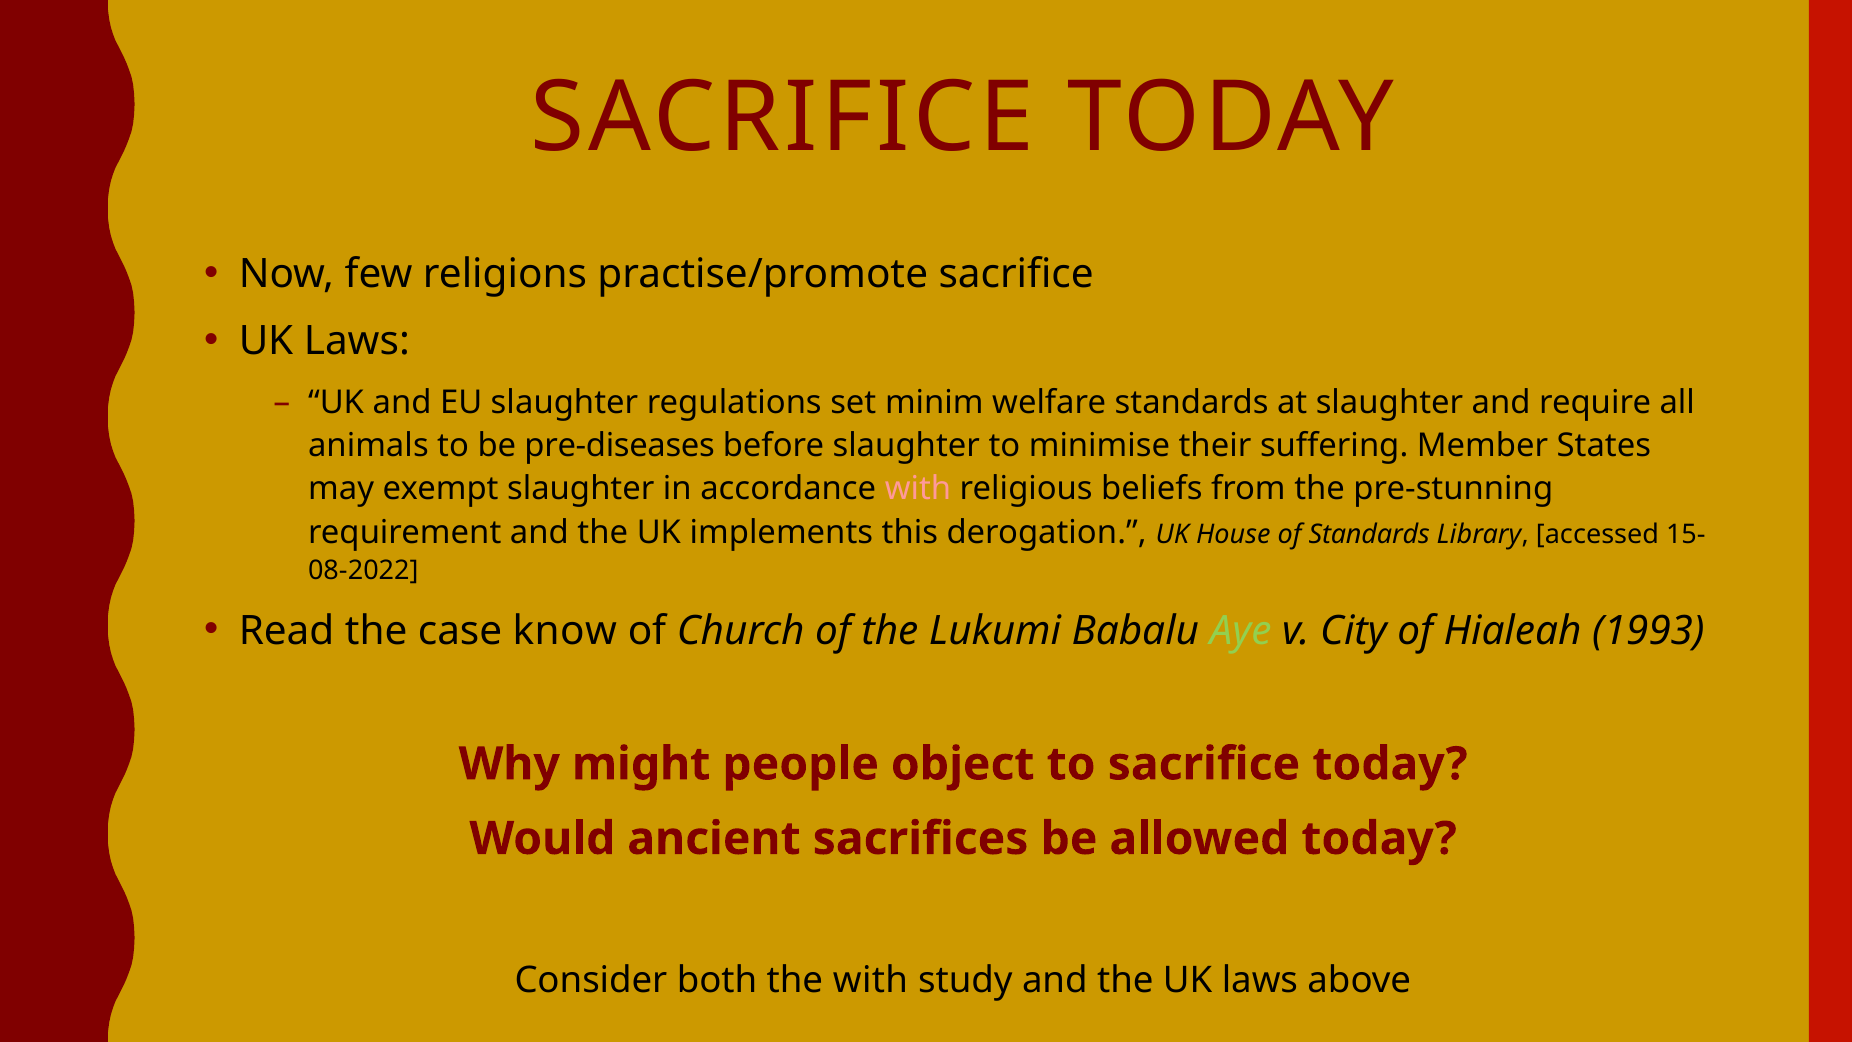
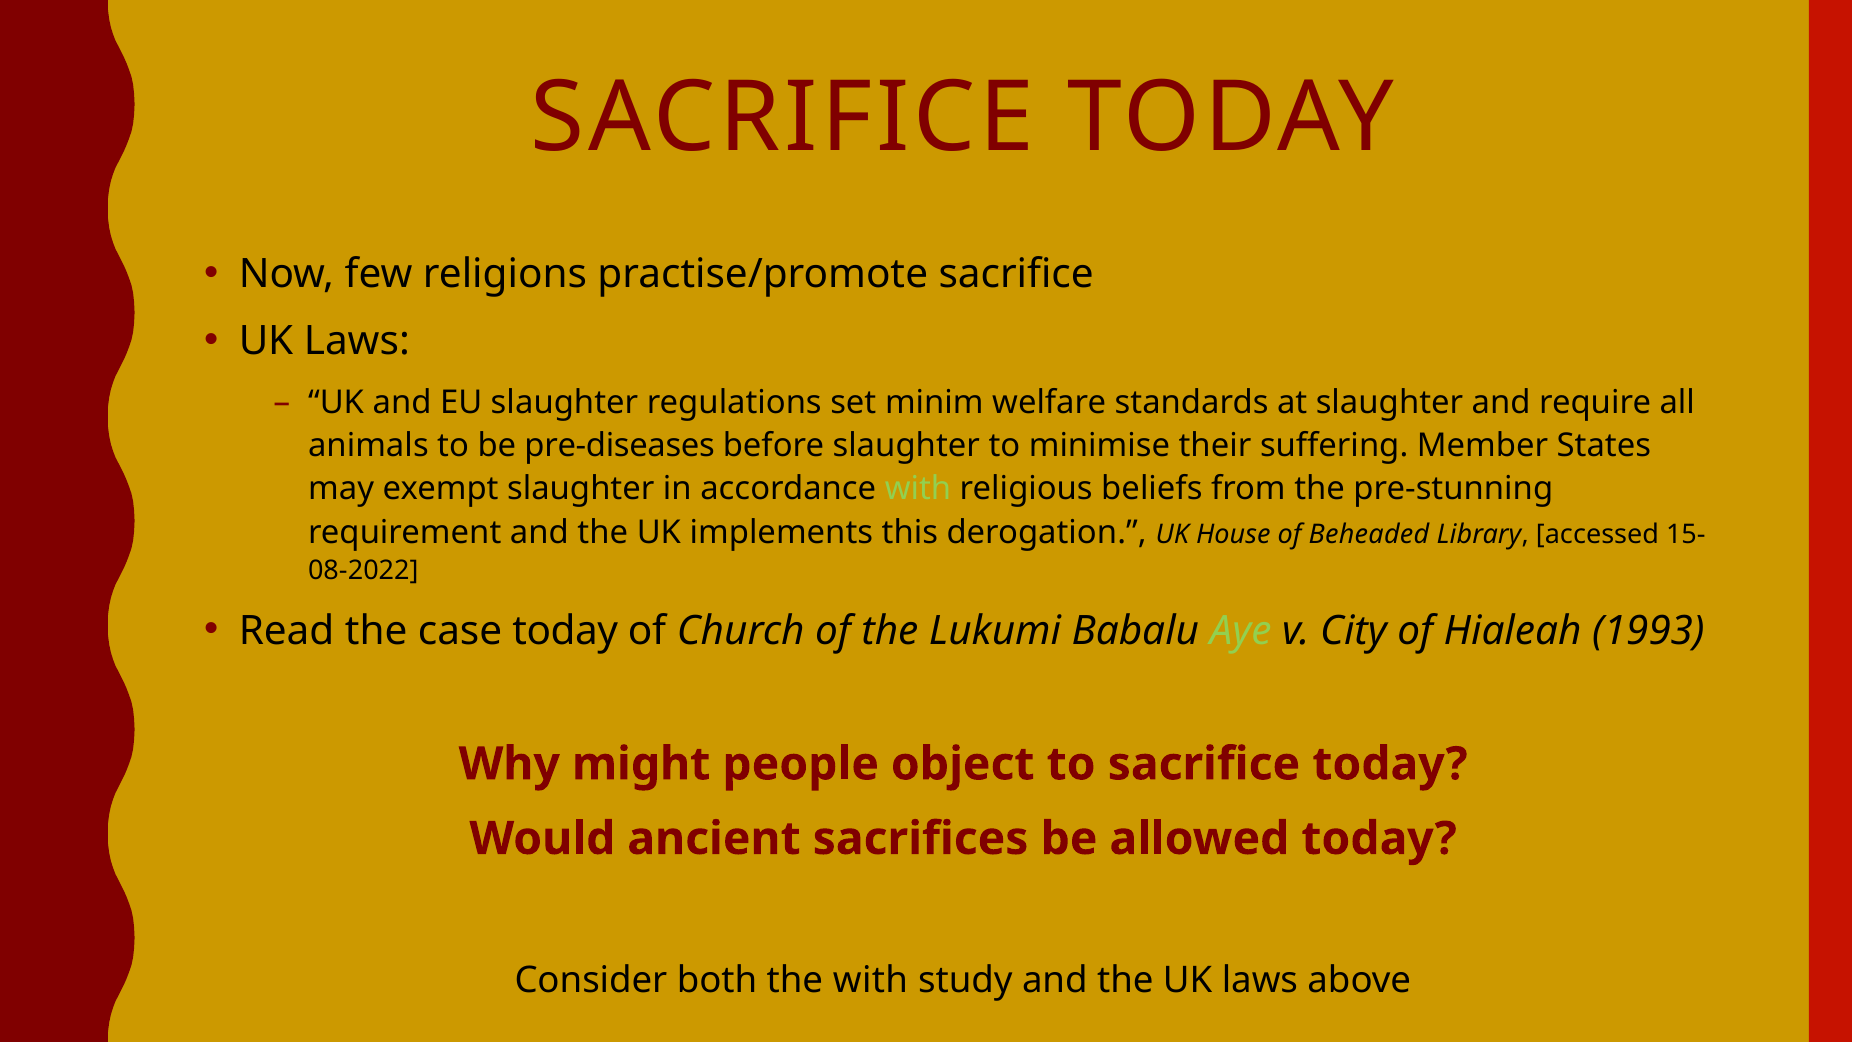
with at (918, 489) colour: pink -> light green
of Standards: Standards -> Beheaded
case know: know -> today
